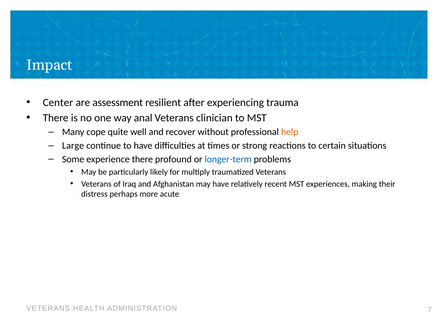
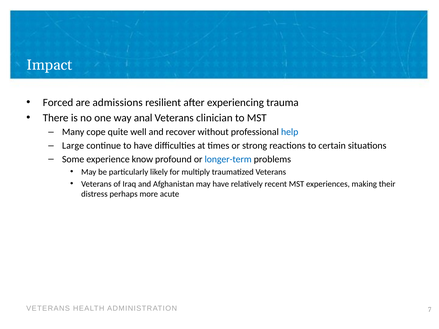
Center: Center -> Forced
assessment: assessment -> admissions
help colour: orange -> blue
experience there: there -> know
